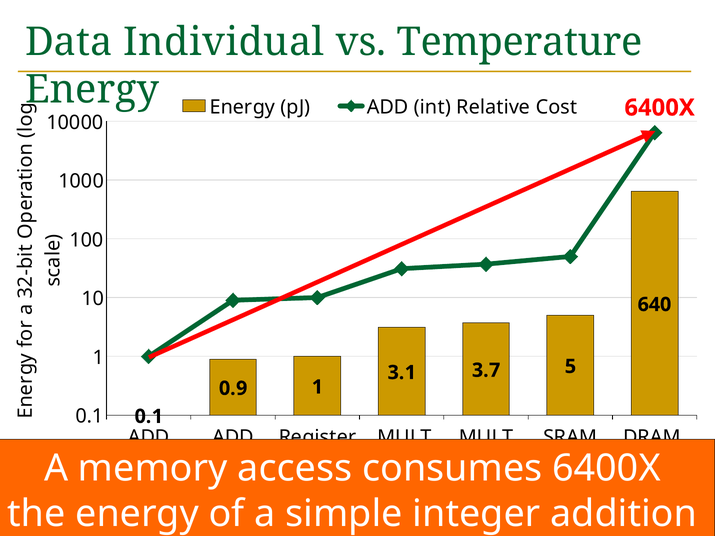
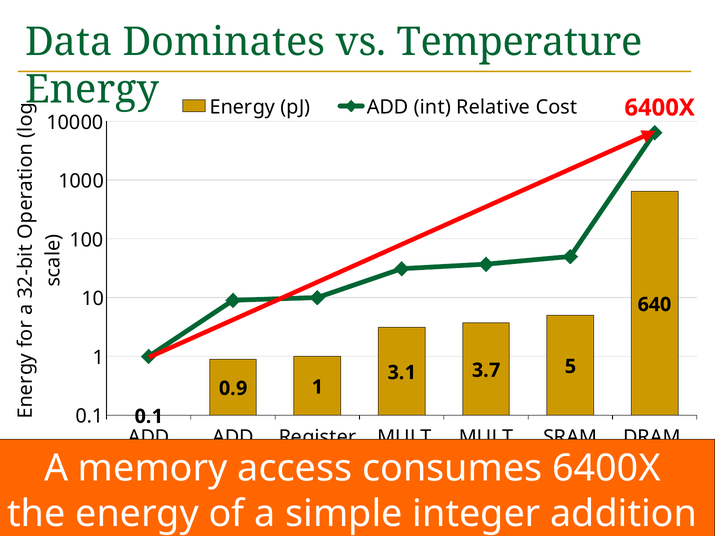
Individual: Individual -> Dominates
